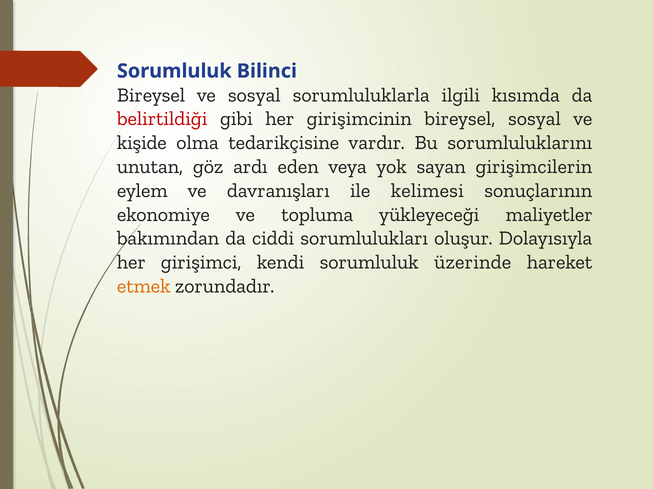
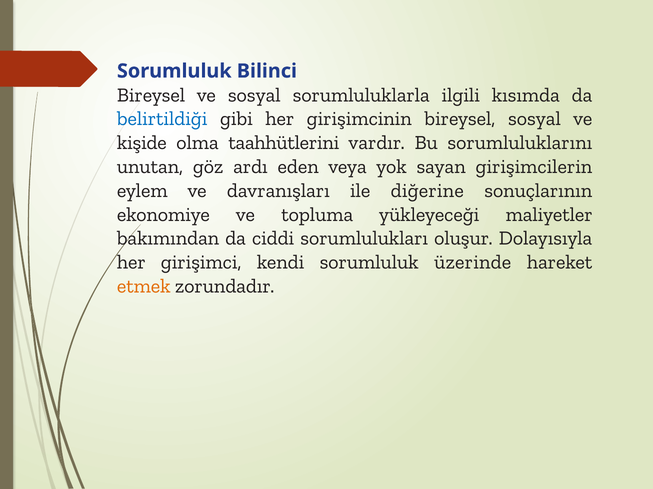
belirtildiği colour: red -> blue
tedarikçisine: tedarikçisine -> taahhütlerini
kelimesi: kelimesi -> diğerine
